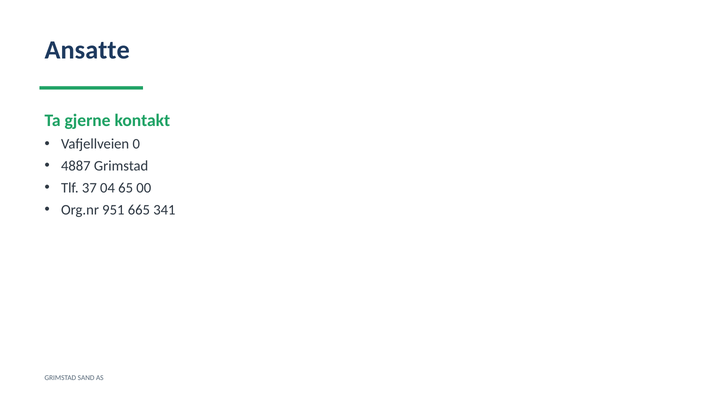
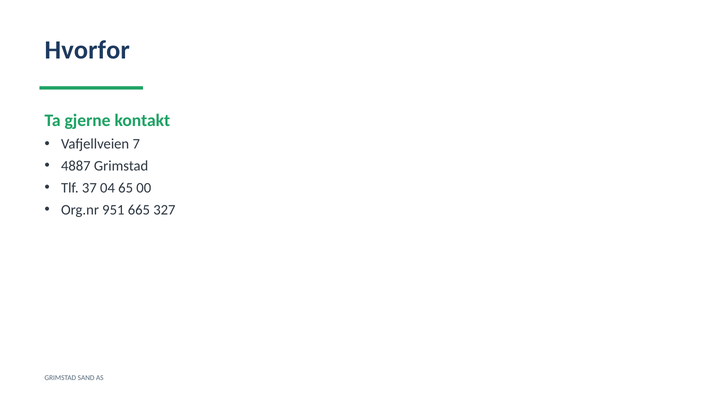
Ansatte: Ansatte -> Hvorfor
0: 0 -> 7
341: 341 -> 327
